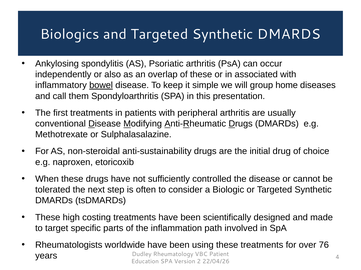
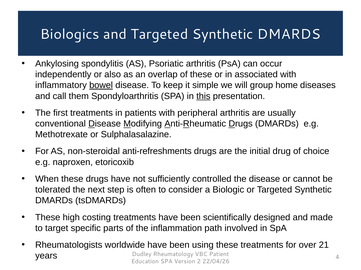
this underline: none -> present
anti-sustainability: anti-sustainability -> anti-refreshments
76: 76 -> 21
